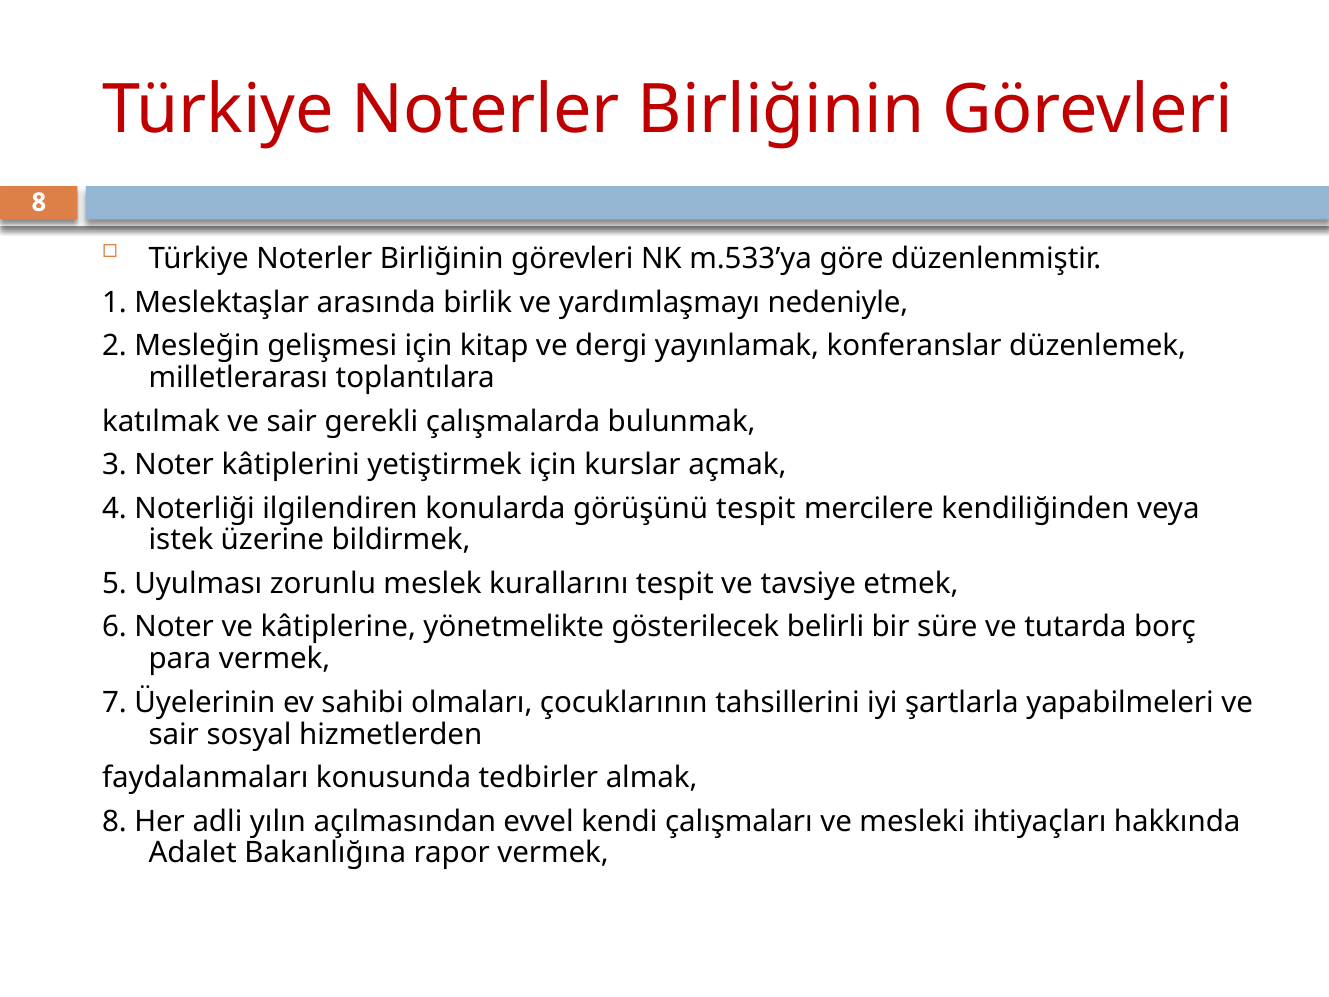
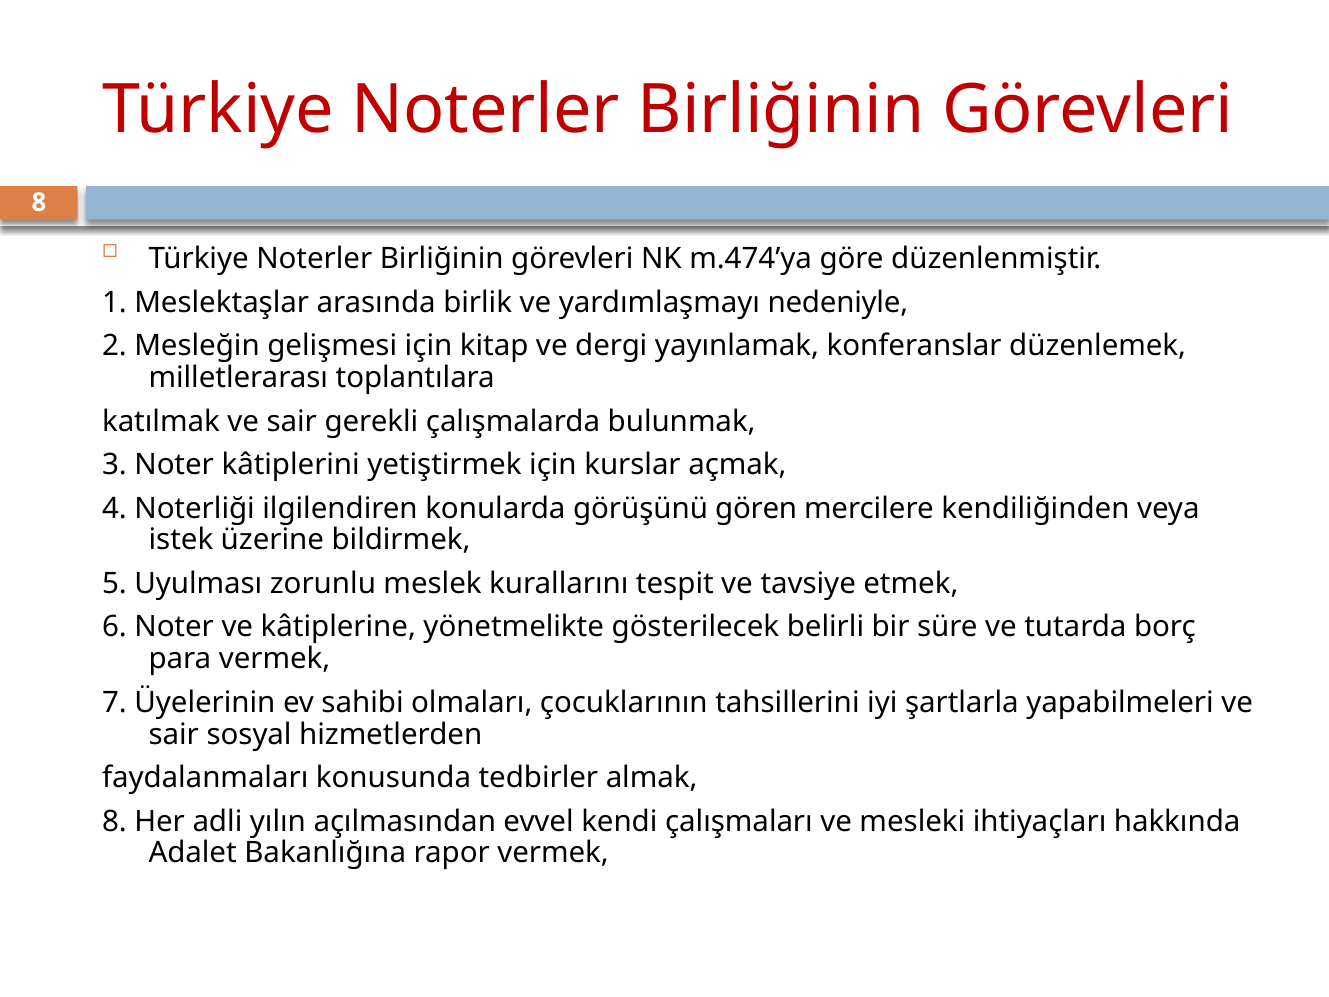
m.533’ya: m.533’ya -> m.474’ya
görüşünü tespit: tespit -> gören
